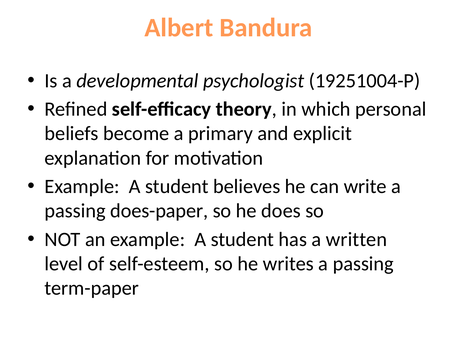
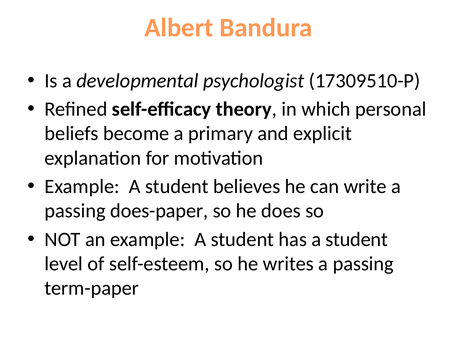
19251004-P: 19251004-P -> 17309510-P
has a written: written -> student
